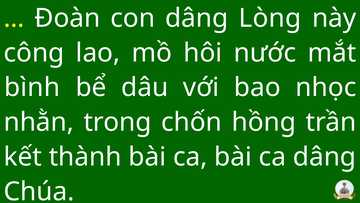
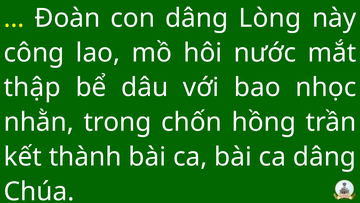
bình: bình -> thập
